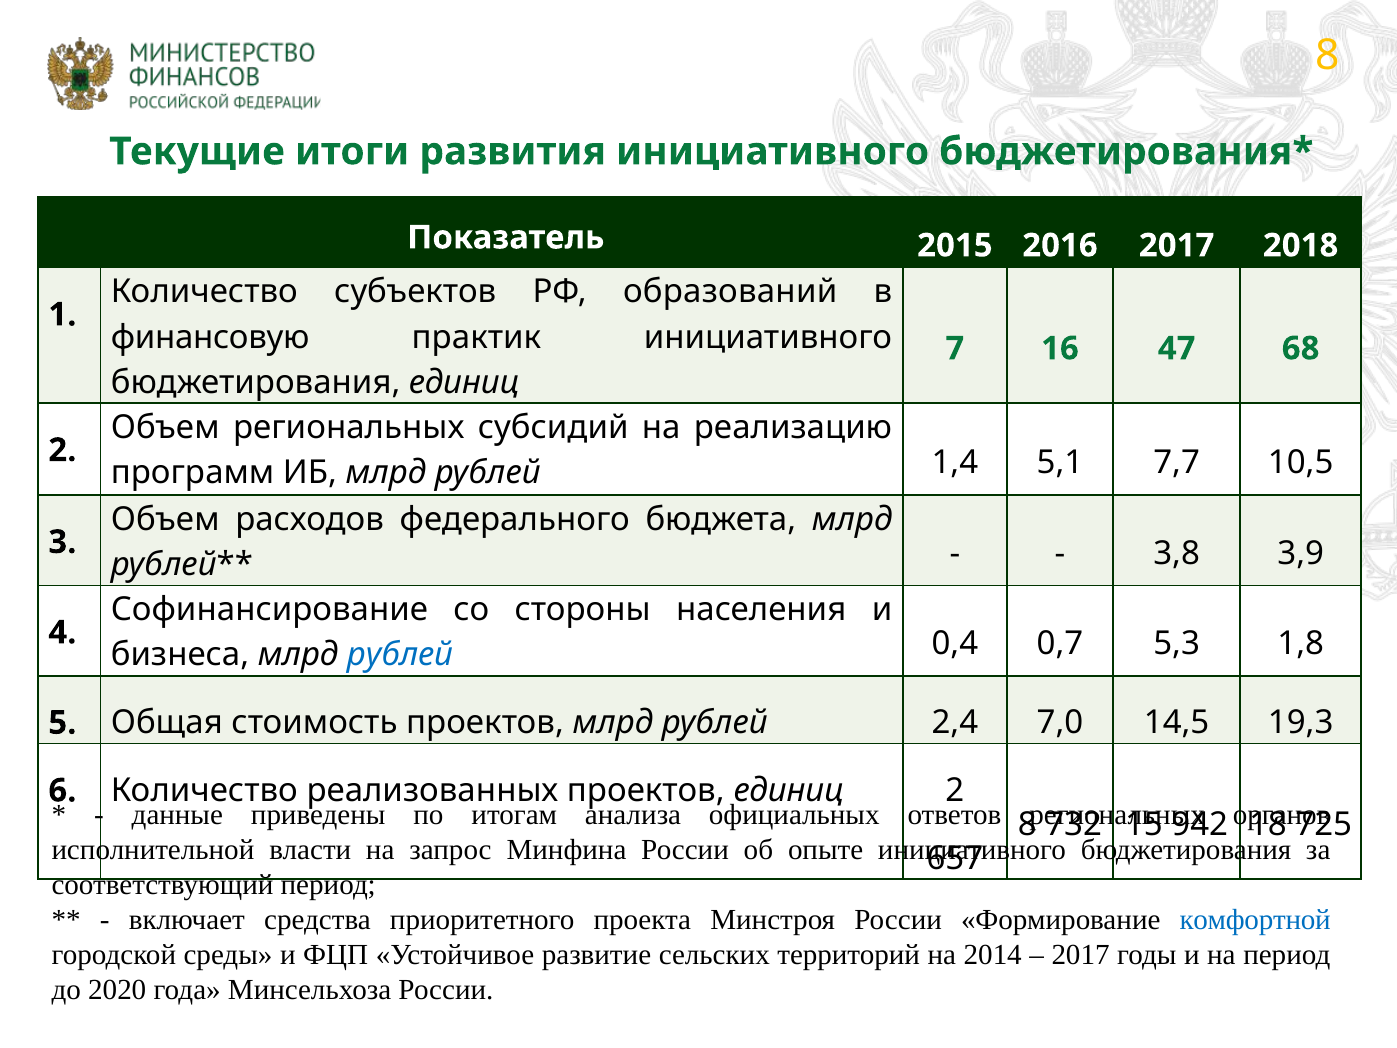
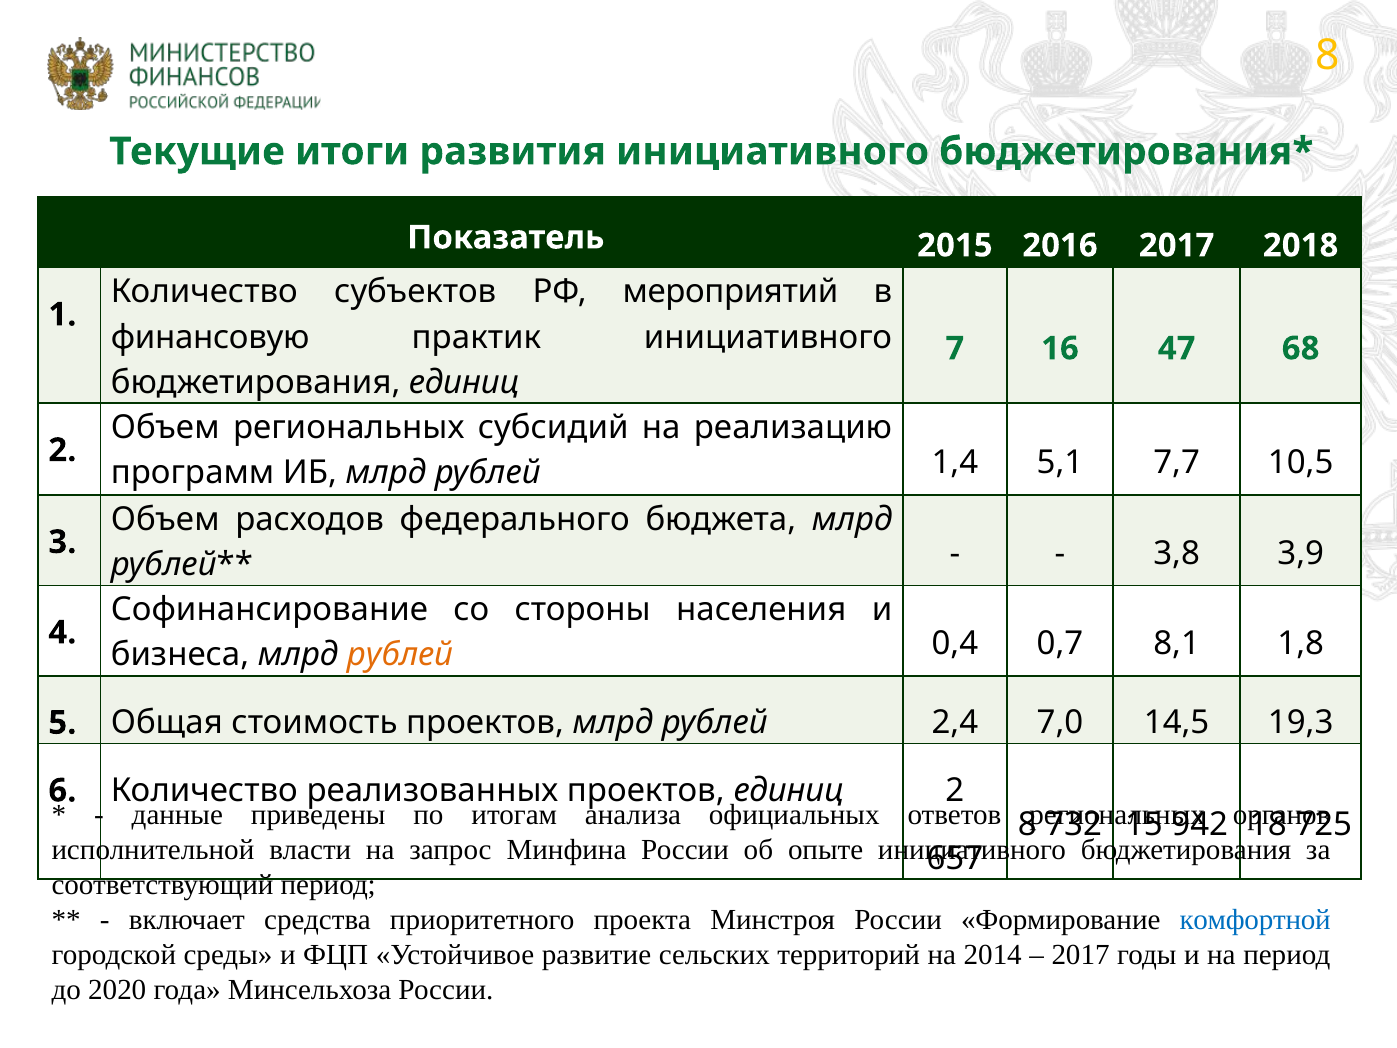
образований: образований -> мероприятий
рублей at (400, 655) colour: blue -> orange
5,3: 5,3 -> 8,1
